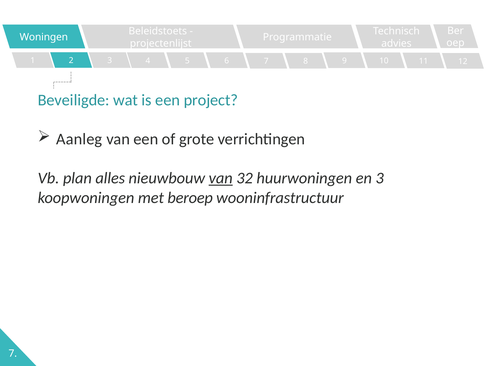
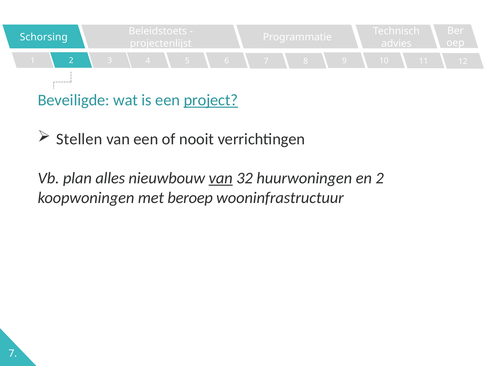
Woningen: Woningen -> Schorsing
project underline: none -> present
Aanleg: Aanleg -> Stellen
grote: grote -> nooit
en 3: 3 -> 2
